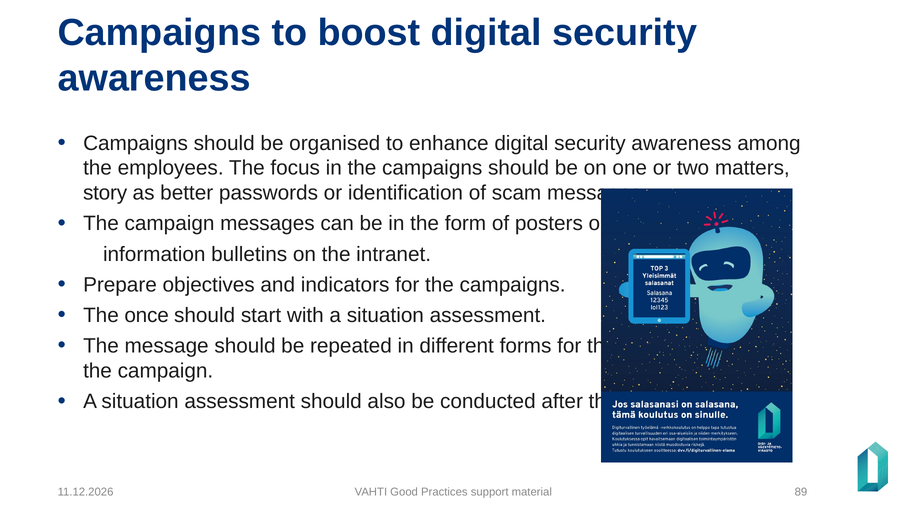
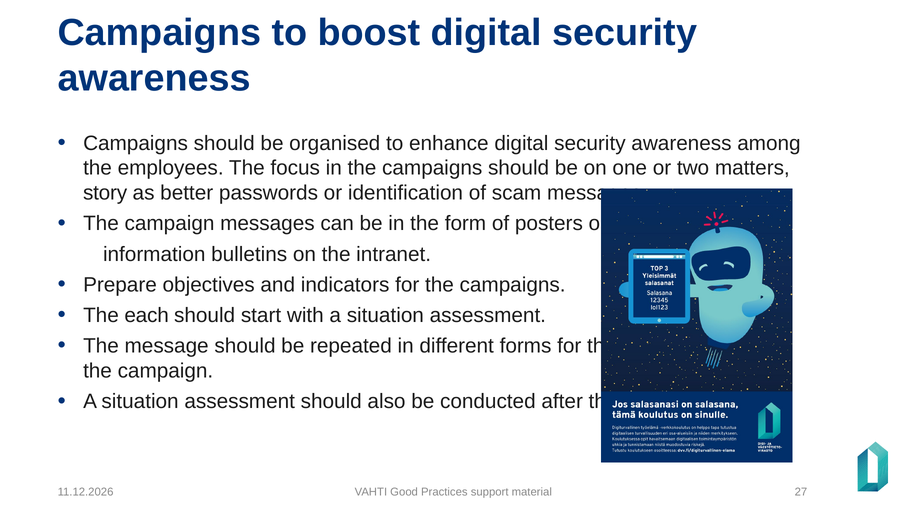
once: once -> each
89: 89 -> 27
